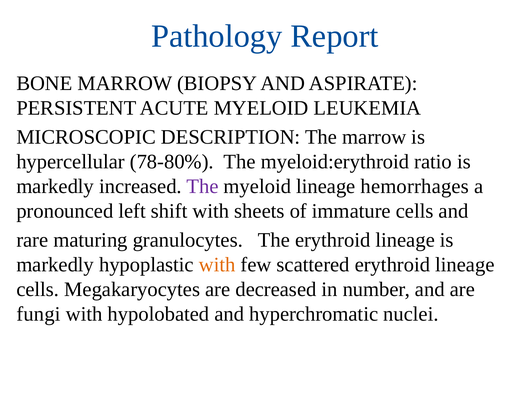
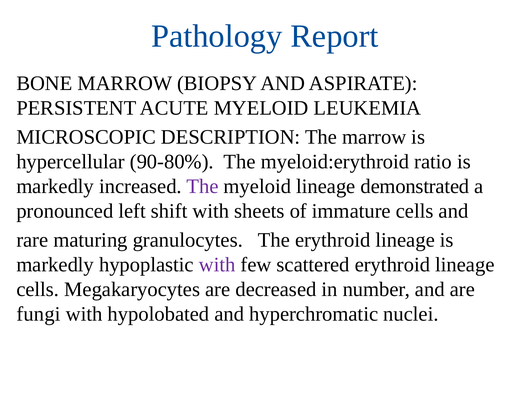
78-80%: 78-80% -> 90-80%
hemorrhages: hemorrhages -> demonstrated
with at (217, 265) colour: orange -> purple
